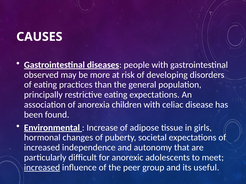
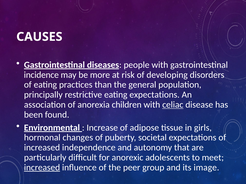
observed: observed -> incidence
celiac underline: none -> present
useful: useful -> image
